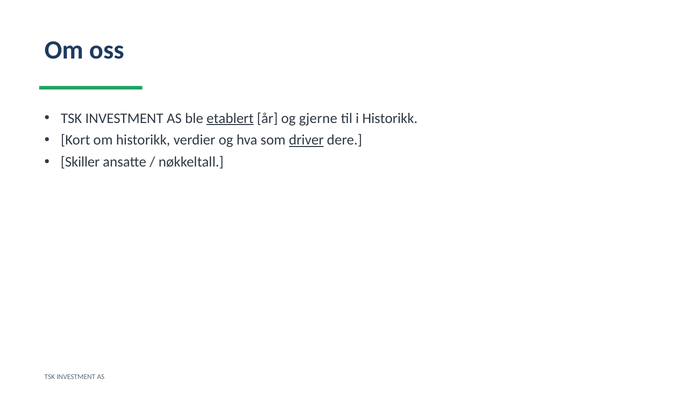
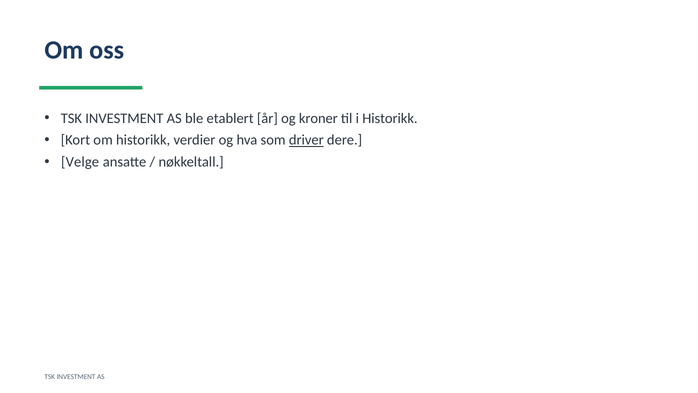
etablert underline: present -> none
gjerne: gjerne -> kroner
Skiller: Skiller -> Velge
